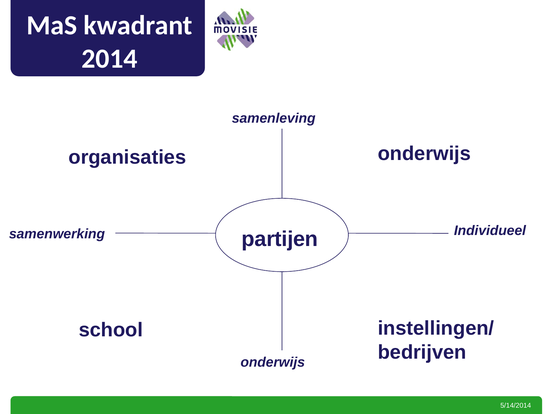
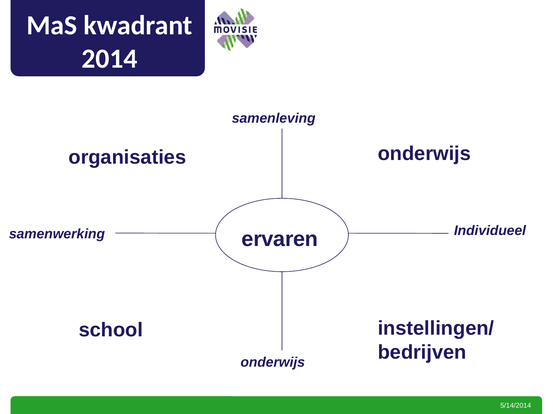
partijen: partijen -> ervaren
